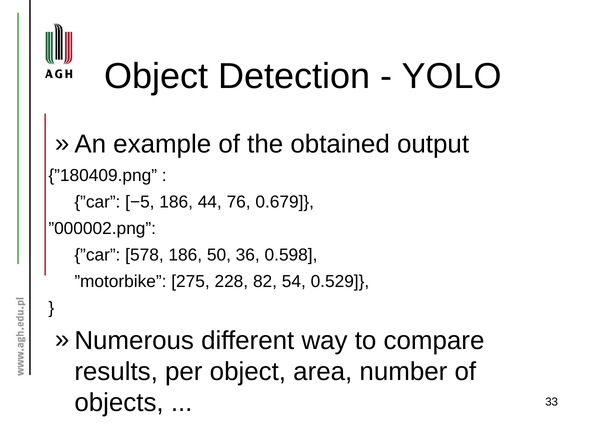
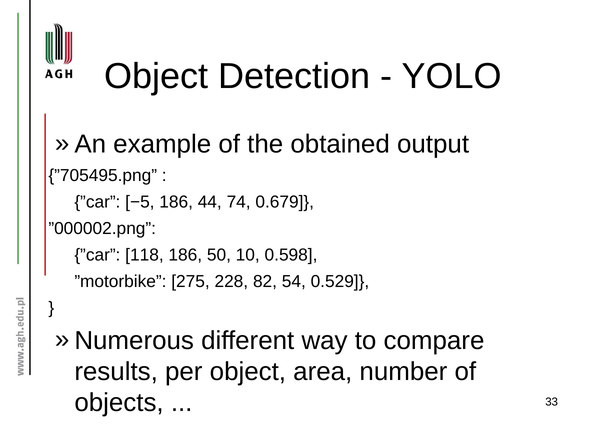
”180409.png: ”180409.png -> ”705495.png
76: 76 -> 74
578: 578 -> 118
36: 36 -> 10
